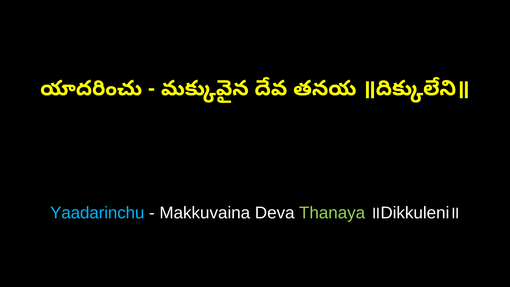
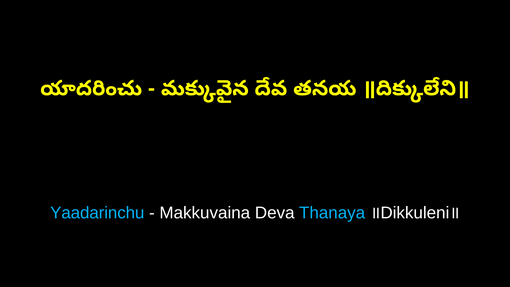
Thanaya colour: light green -> light blue
